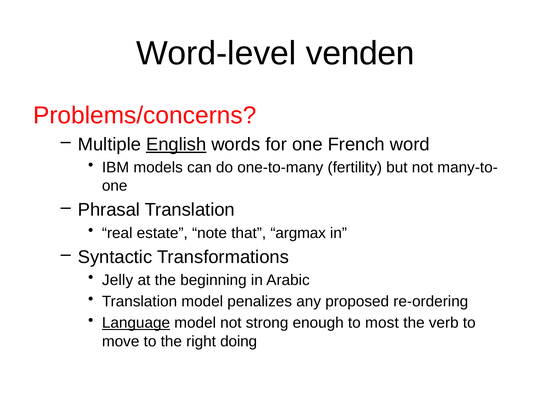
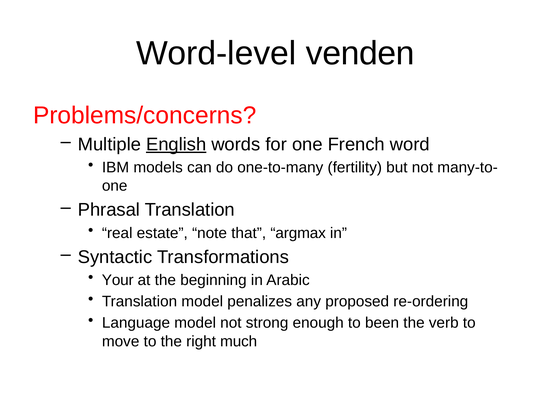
Jelly: Jelly -> Your
Language underline: present -> none
most: most -> been
doing: doing -> much
